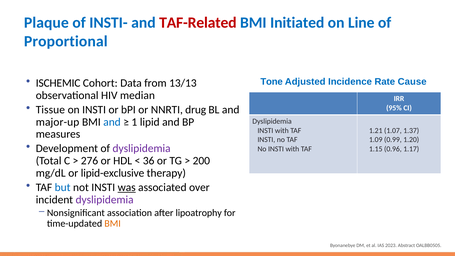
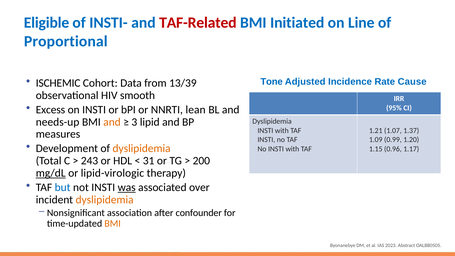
Plaque: Plaque -> Eligible
13/13: 13/13 -> 13/39
median: median -> smooth
Tissue: Tissue -> Excess
drug: drug -> lean
major-up: major-up -> needs-up
and at (112, 122) colour: blue -> orange
1: 1 -> 3
dyslipidemia at (142, 149) colour: purple -> orange
276: 276 -> 243
36: 36 -> 31
mg/dL underline: none -> present
lipid-exclusive: lipid-exclusive -> lipid-virologic
dyslipidemia at (105, 200) colour: purple -> orange
lipoatrophy: lipoatrophy -> confounder
